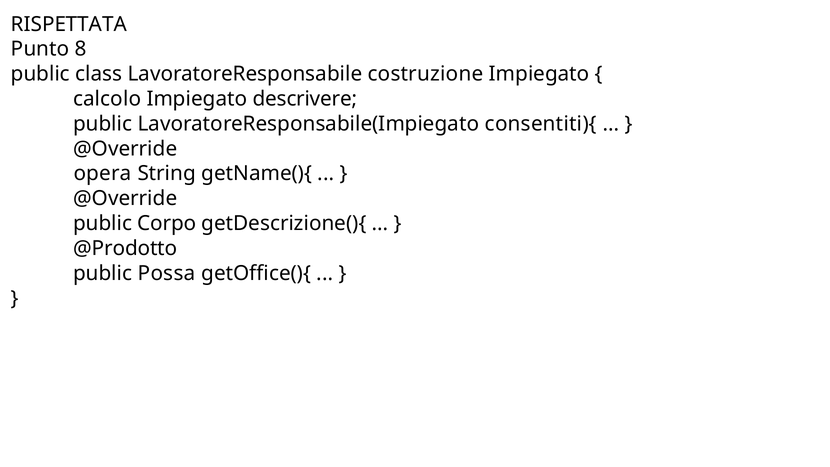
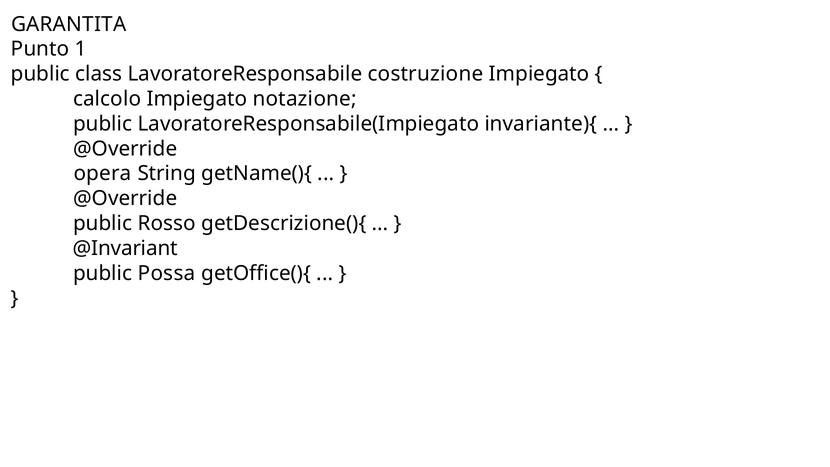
RISPETTATA: RISPETTATA -> GARANTITA
8: 8 -> 1
descrivere: descrivere -> notazione
consentiti){: consentiti){ -> invariante){
Corpo: Corpo -> Rosso
@Prodotto: @Prodotto -> @Invariant
